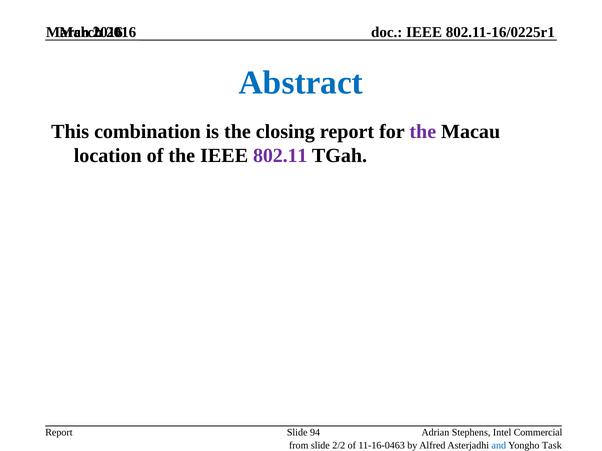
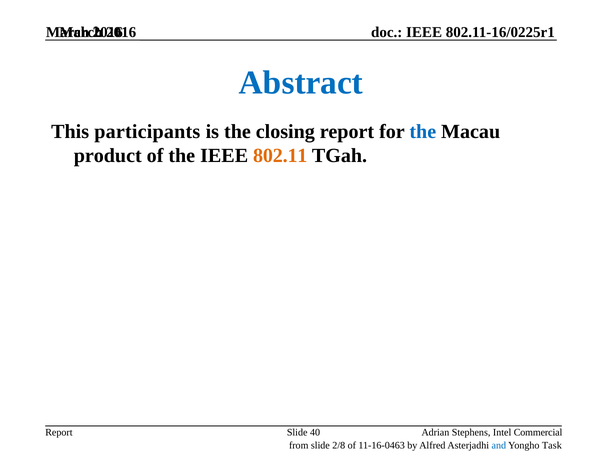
combination: combination -> participants
the at (423, 132) colour: purple -> blue
location: location -> product
802.11 colour: purple -> orange
94: 94 -> 40
2/2: 2/2 -> 2/8
